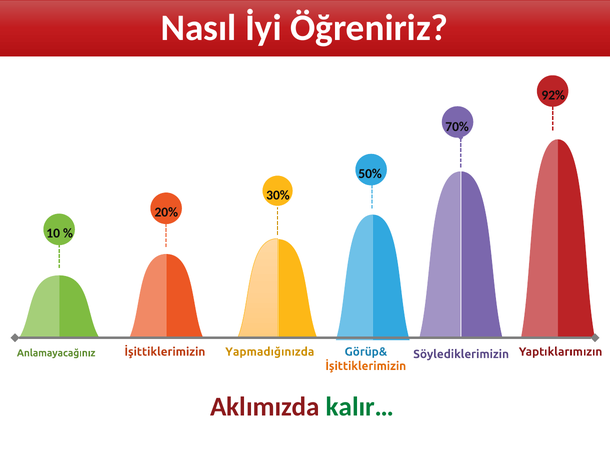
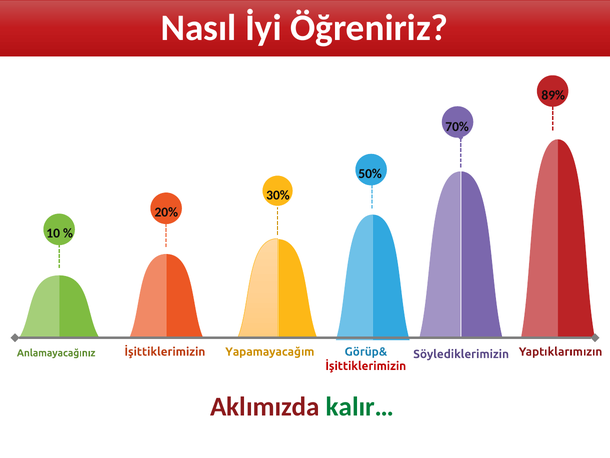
92%: 92% -> 89%
Yapmadığınızda: Yapmadığınızda -> Yapamayacağım
İşittiklerimizin at (366, 366) colour: orange -> red
